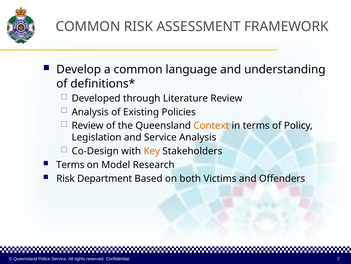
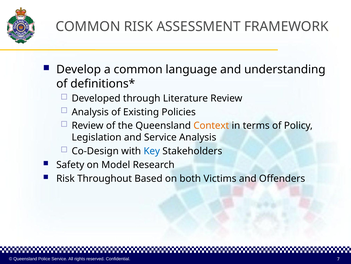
Key colour: orange -> blue
Terms at (70, 164): Terms -> Safety
Department: Department -> Throughout
